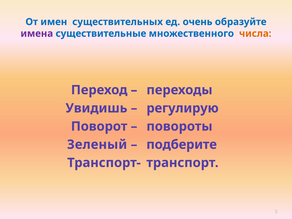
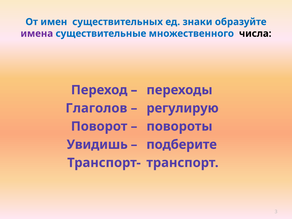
очень: очень -> знаки
числа colour: orange -> black
Увидишь: Увидишь -> Глаголов
Зеленый: Зеленый -> Увидишь
